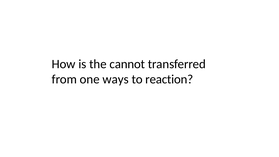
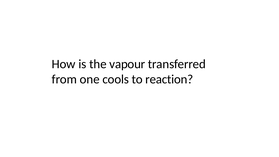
cannot: cannot -> vapour
ways: ways -> cools
